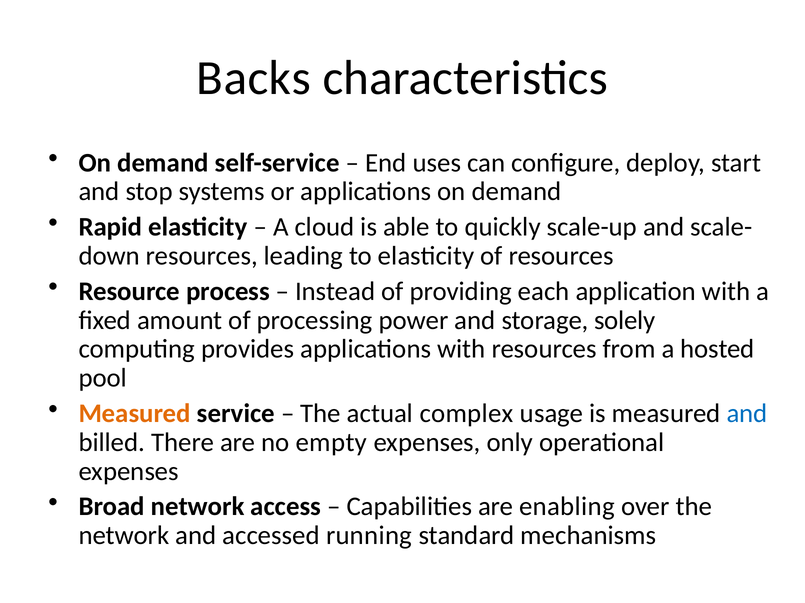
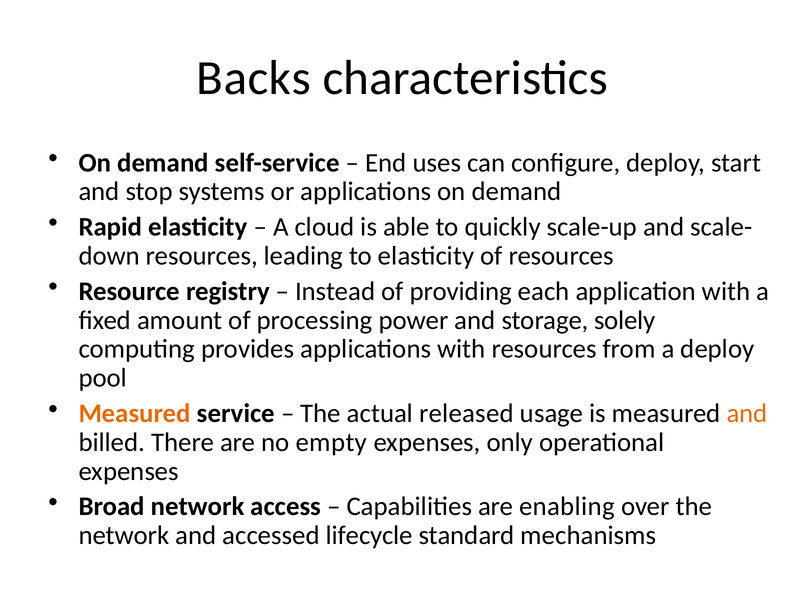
process: process -> registry
a hosted: hosted -> deploy
complex: complex -> released
and at (747, 414) colour: blue -> orange
running: running -> lifecycle
